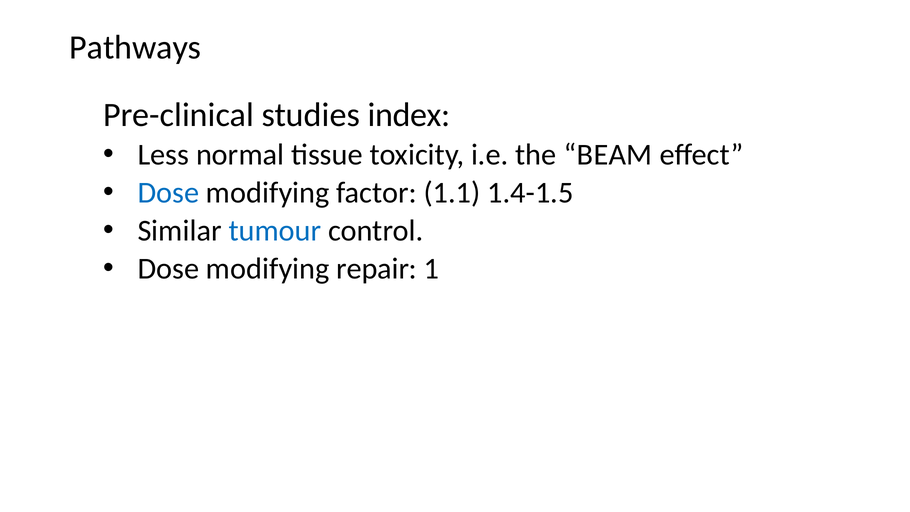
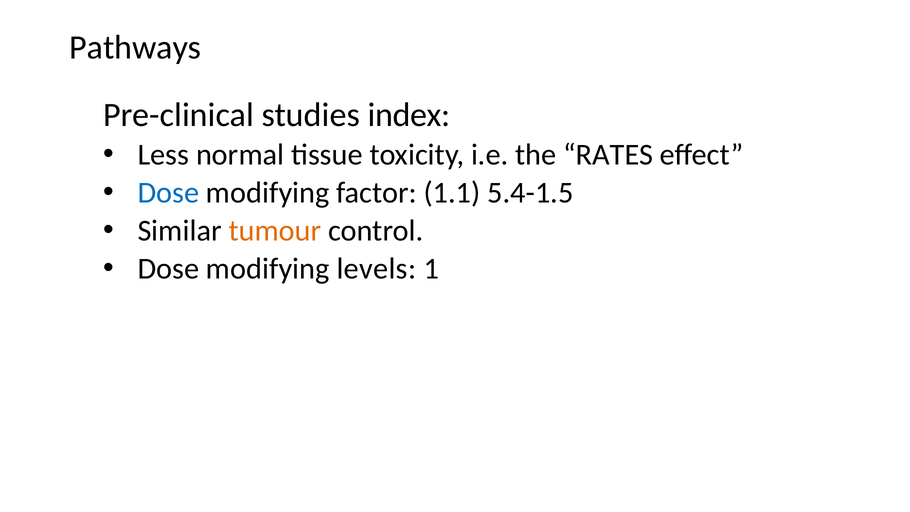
BEAM: BEAM -> RATES
1.4-1.5: 1.4-1.5 -> 5.4-1.5
tumour colour: blue -> orange
repair: repair -> levels
